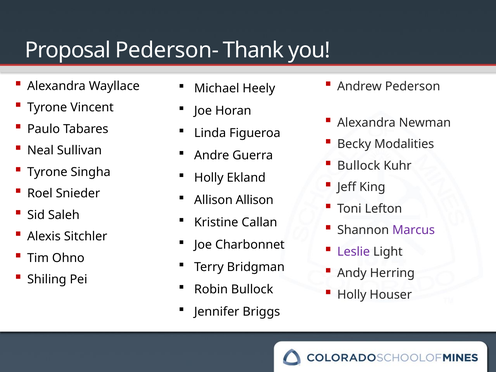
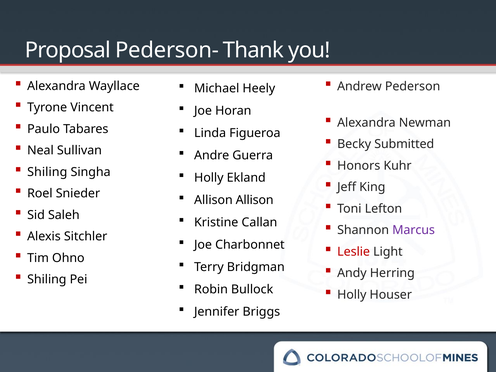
Modalities: Modalities -> Submitted
Bullock at (359, 166): Bullock -> Honors
Tyrone at (47, 172): Tyrone -> Shiling
Leslie colour: purple -> red
